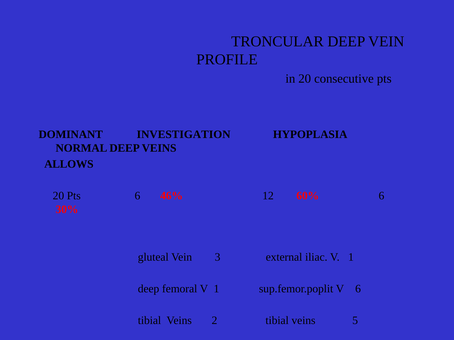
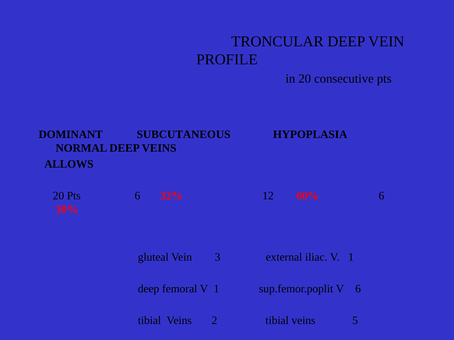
INVESTIGATION: INVESTIGATION -> SUBCUTANEOUS
46%: 46% -> 32%
